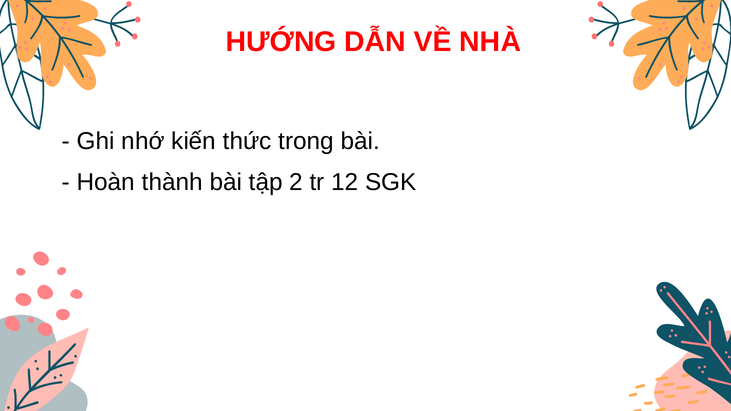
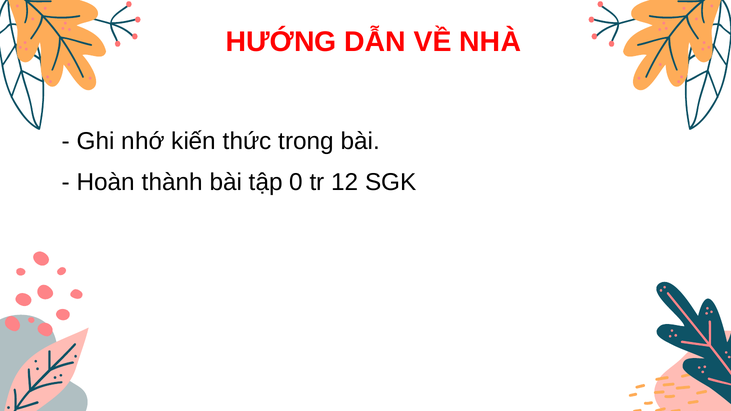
2: 2 -> 0
